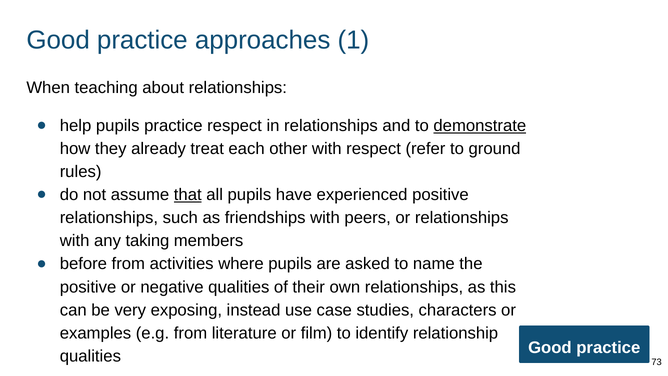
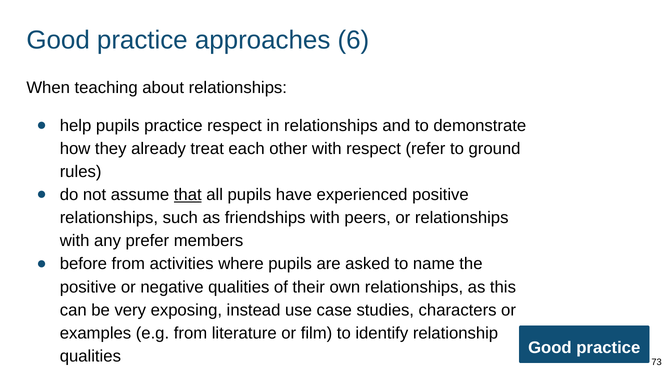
1: 1 -> 6
demonstrate underline: present -> none
taking: taking -> prefer
